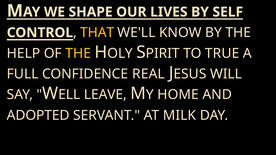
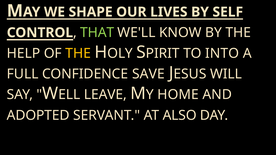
THAT colour: yellow -> light green
TRUE: TRUE -> INTO
REAL: REAL -> SAVE
MILK: MILK -> ALSO
